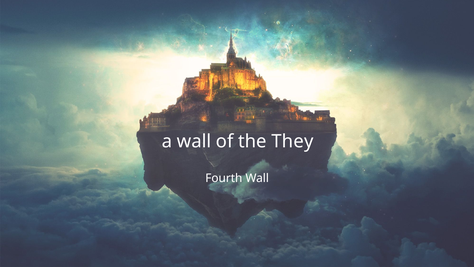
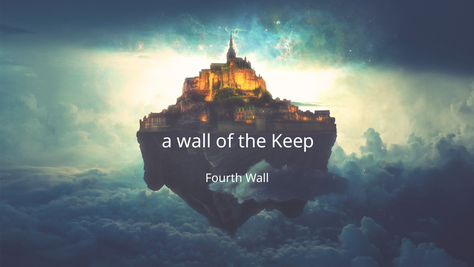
They: They -> Keep
